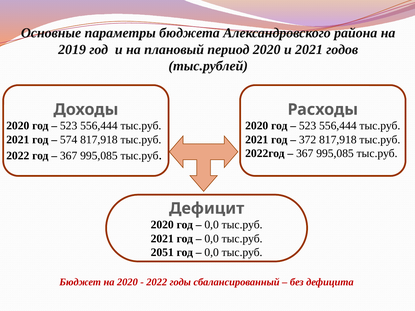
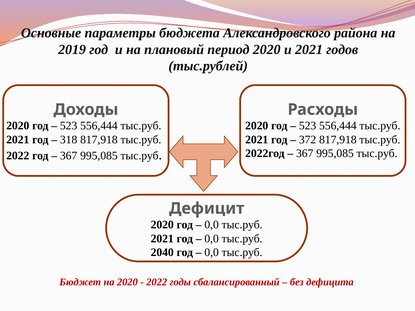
574: 574 -> 318
2051: 2051 -> 2040
